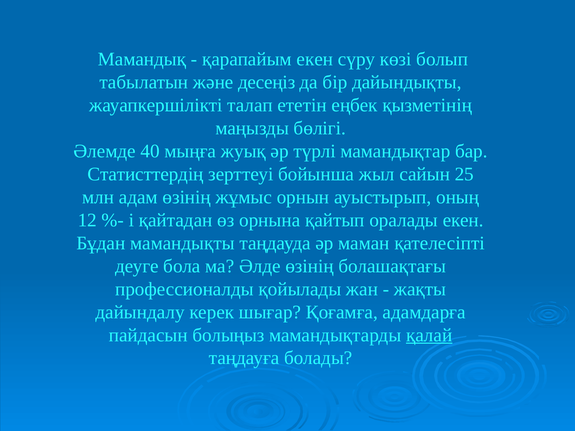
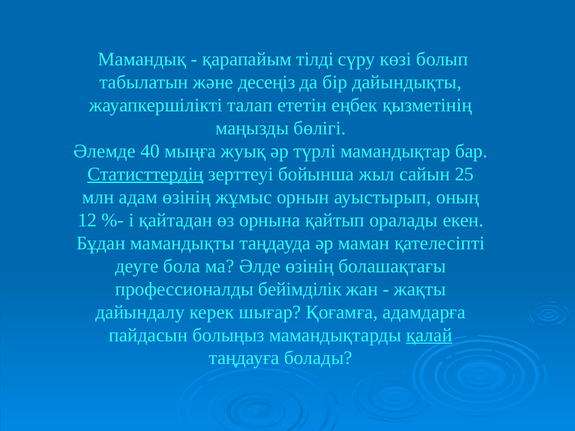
қарапайым екен: екен -> тілді
Статисттердің underline: none -> present
қойылады: қойылады -> бейімділік
